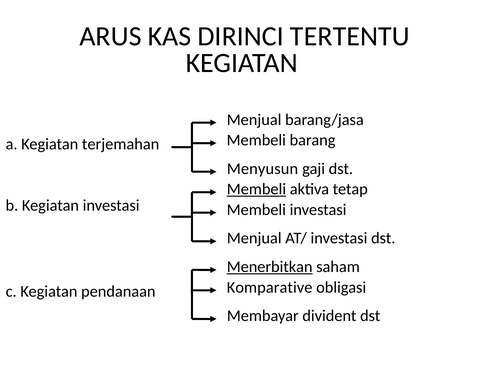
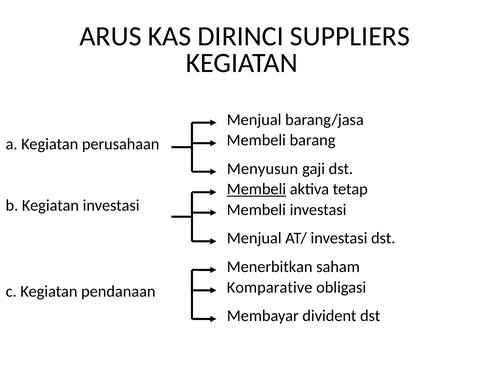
TERTENTU: TERTENTU -> SUPPLIERS
terjemahan: terjemahan -> perusahaan
Menerbitkan underline: present -> none
